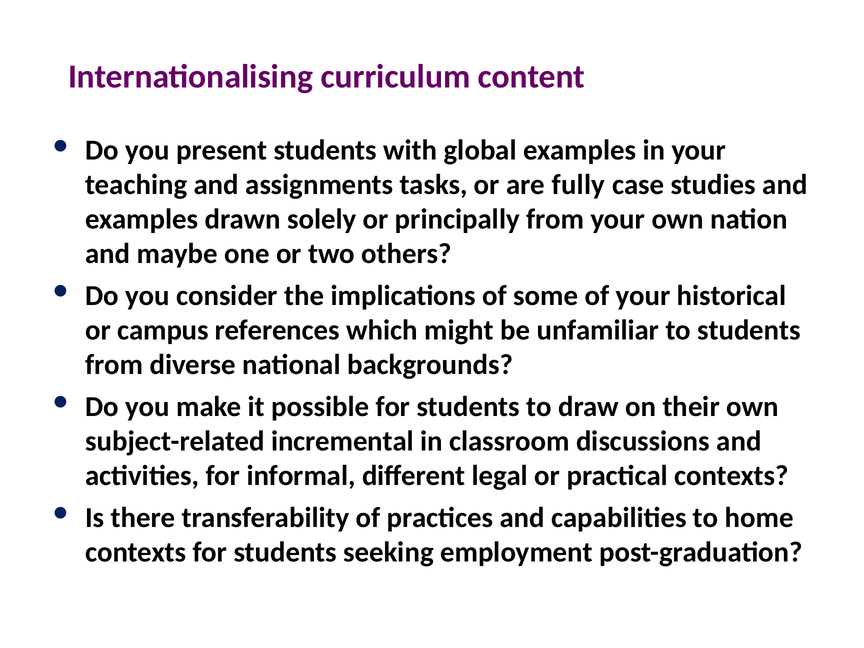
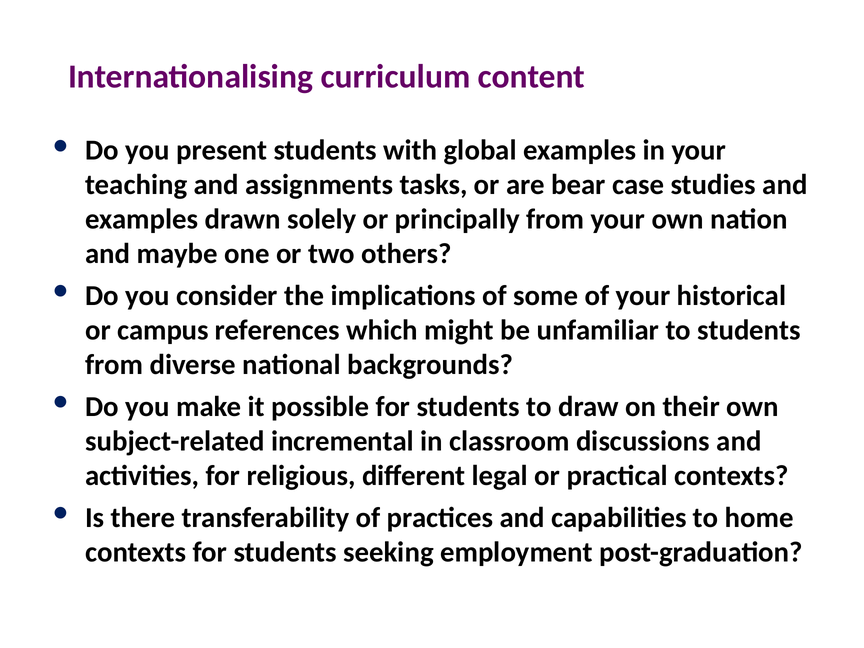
fully: fully -> bear
informal: informal -> religious
